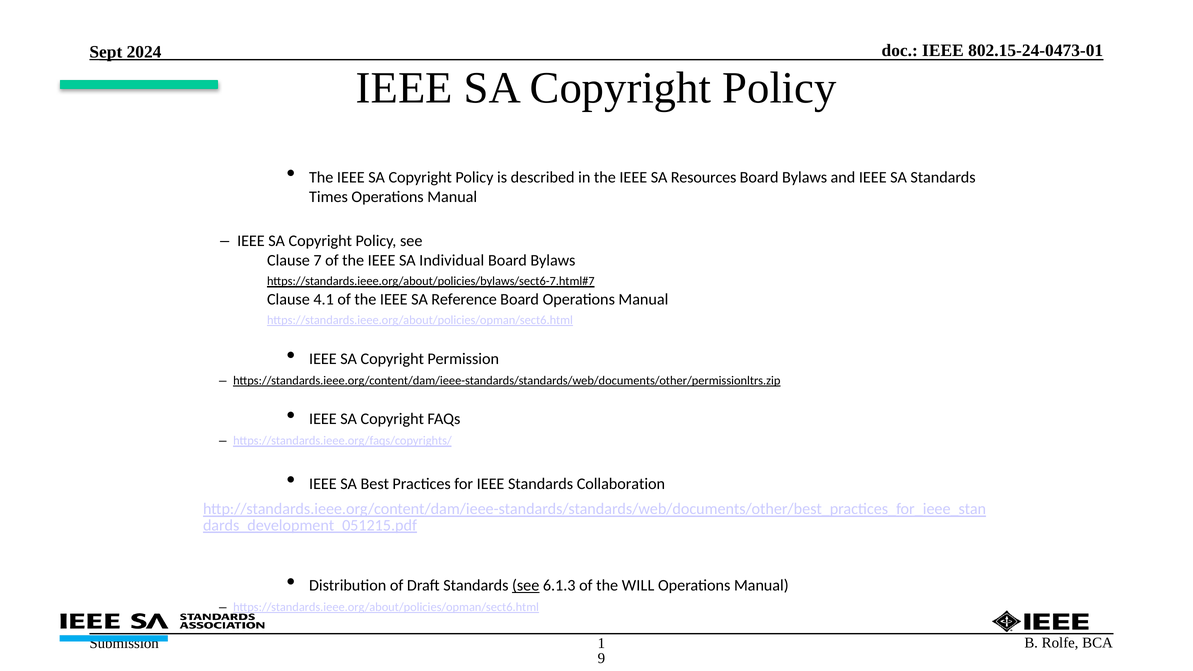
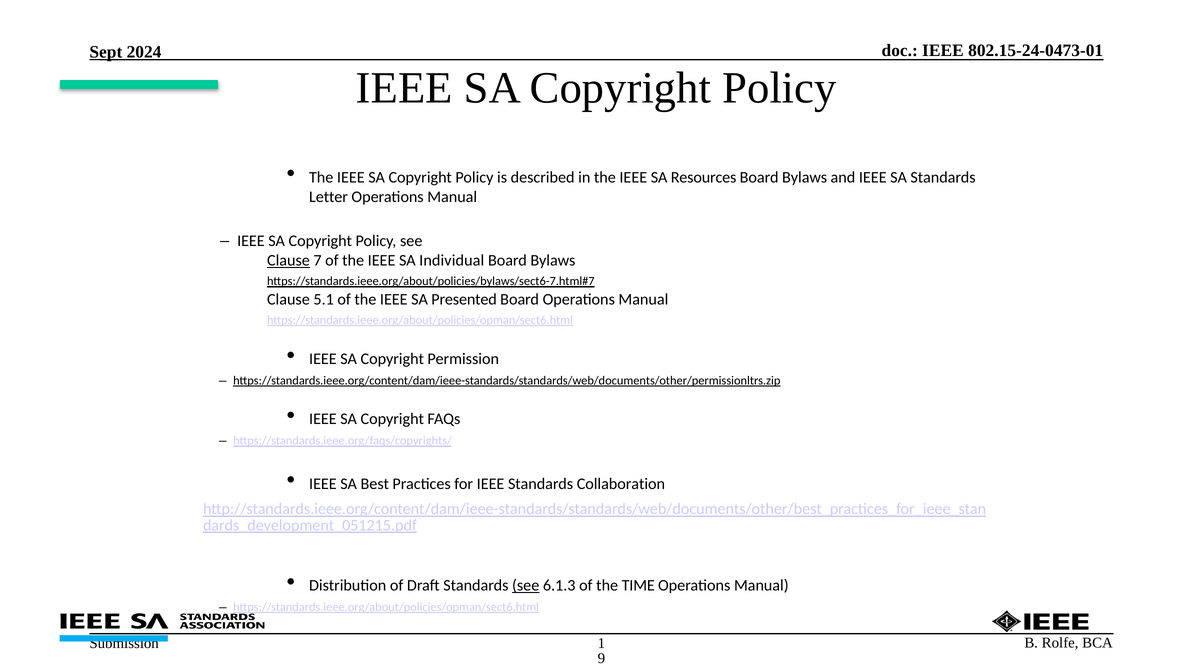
Times: Times -> Letter
Clause at (288, 261) underline: none -> present
4.1: 4.1 -> 5.1
Reference: Reference -> Presented
WILL: WILL -> TIME
